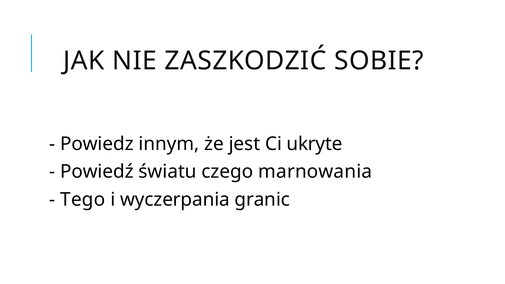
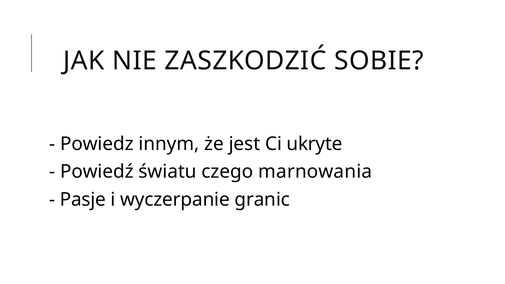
Tego: Tego -> Pasje
wyczerpania: wyczerpania -> wyczerpanie
